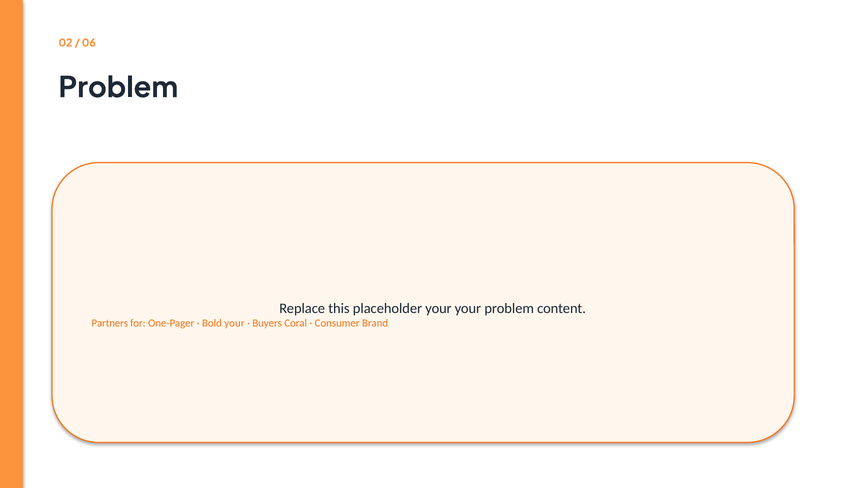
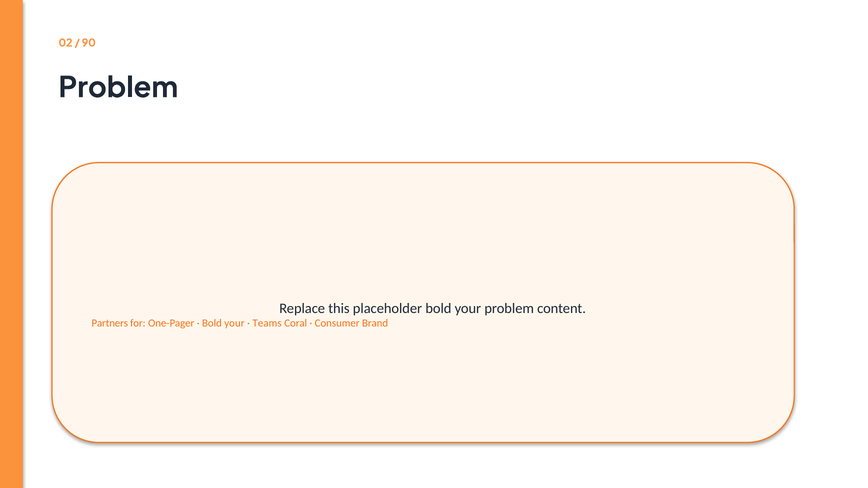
06: 06 -> 90
placeholder your: your -> bold
Buyers: Buyers -> Teams
